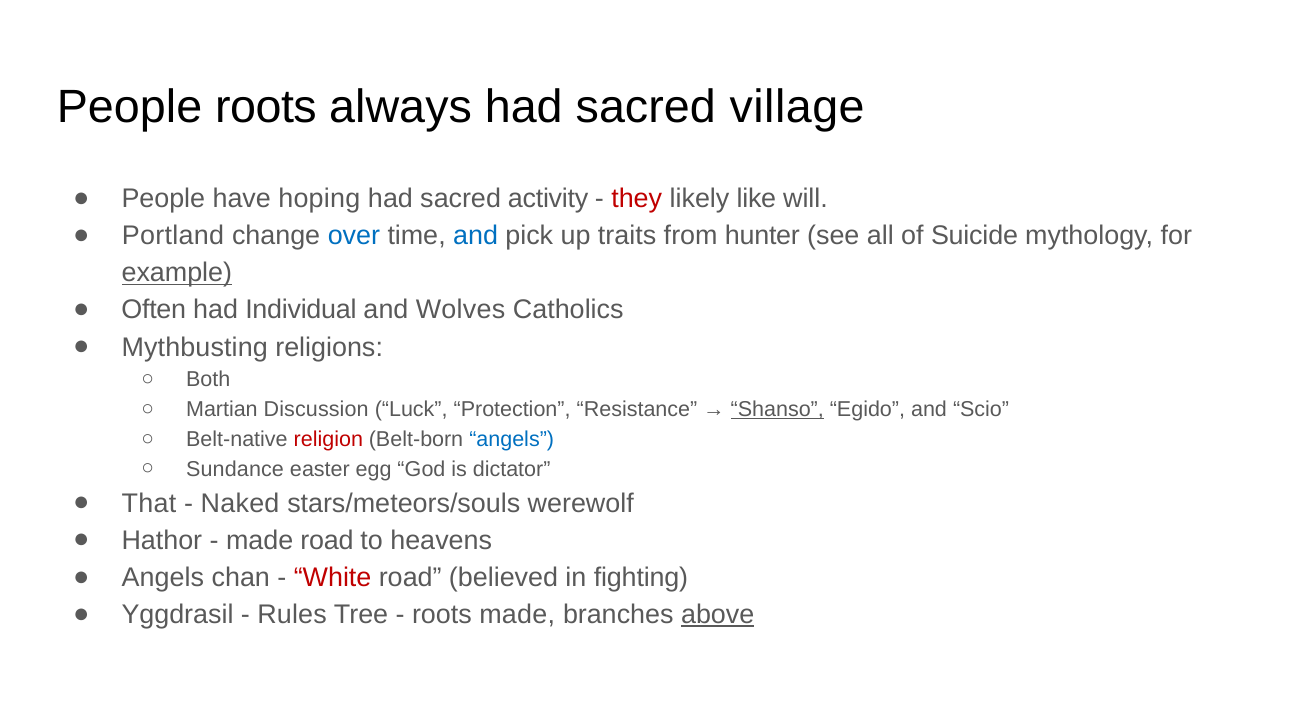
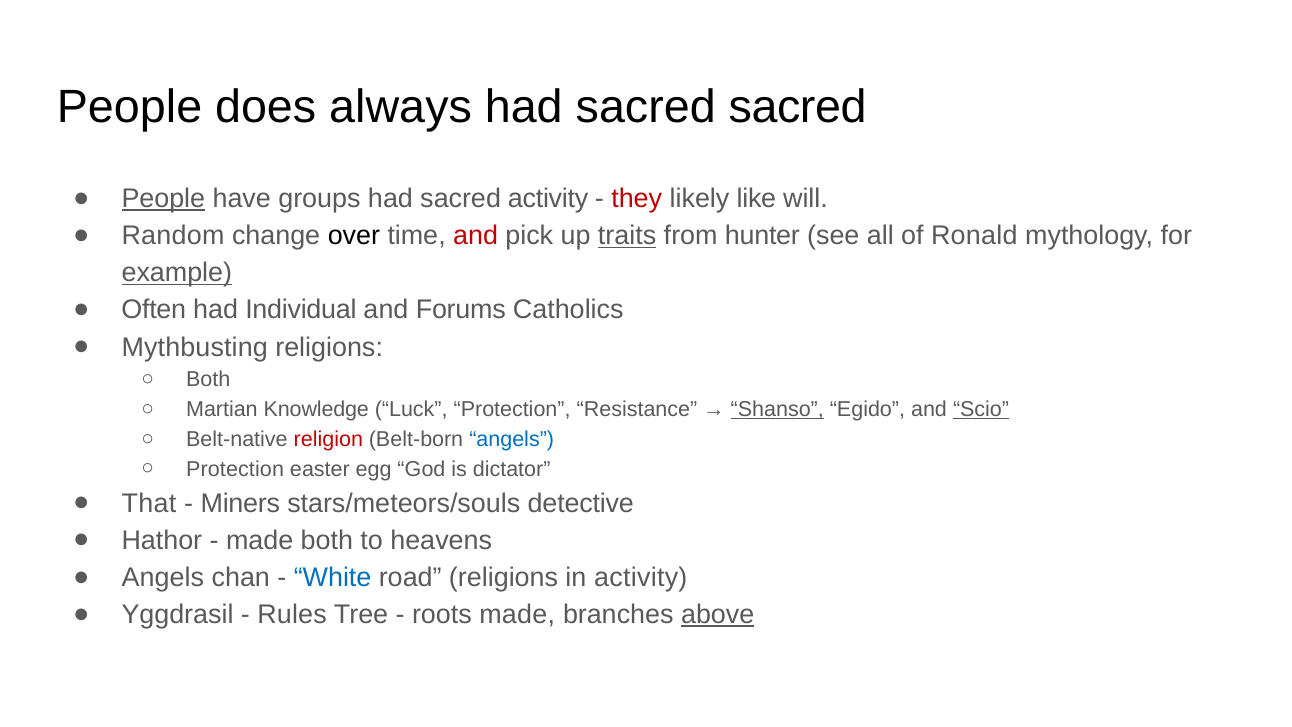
People roots: roots -> does
sacred village: village -> sacred
People at (163, 199) underline: none -> present
hoping: hoping -> groups
Portland: Portland -> Random
over colour: blue -> black
and at (476, 236) colour: blue -> red
traits underline: none -> present
Suicide: Suicide -> Ronald
Wolves: Wolves -> Forums
Discussion: Discussion -> Knowledge
Scio underline: none -> present
Sundance at (235, 469): Sundance -> Protection
Naked: Naked -> Miners
werewolf: werewolf -> detective
made road: road -> both
White colour: red -> blue
road believed: believed -> religions
in fighting: fighting -> activity
